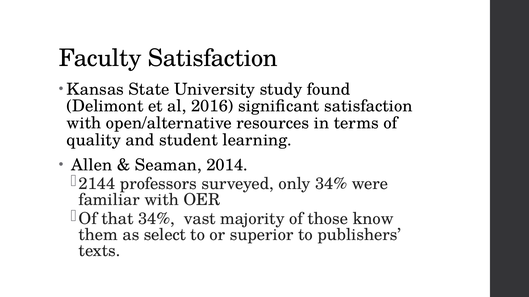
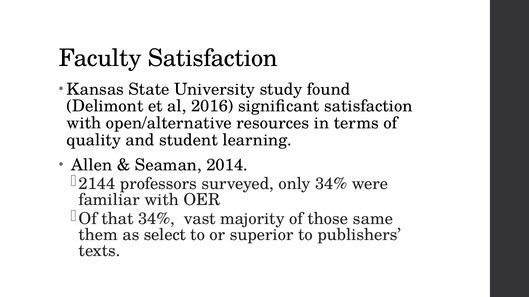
know: know -> same
